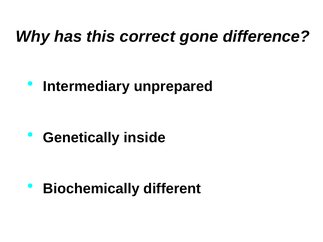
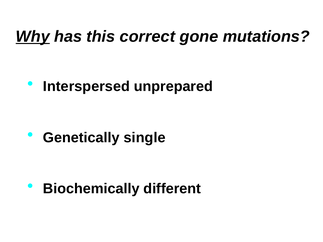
Why underline: none -> present
difference: difference -> mutations
Intermediary: Intermediary -> Interspersed
inside: inside -> single
